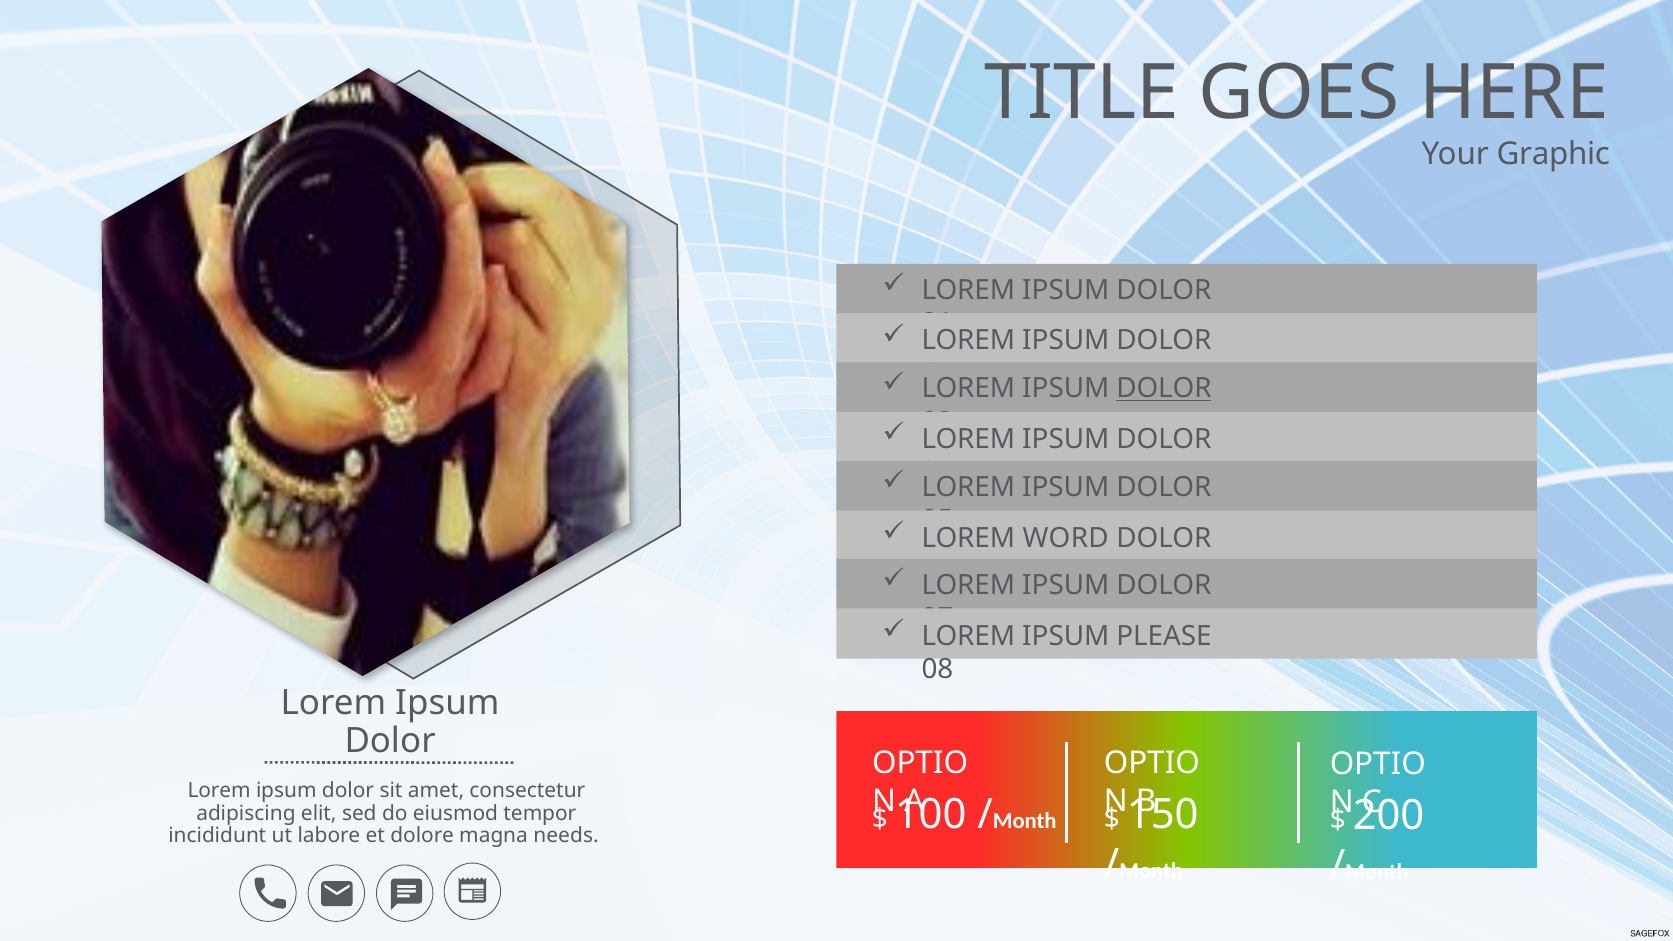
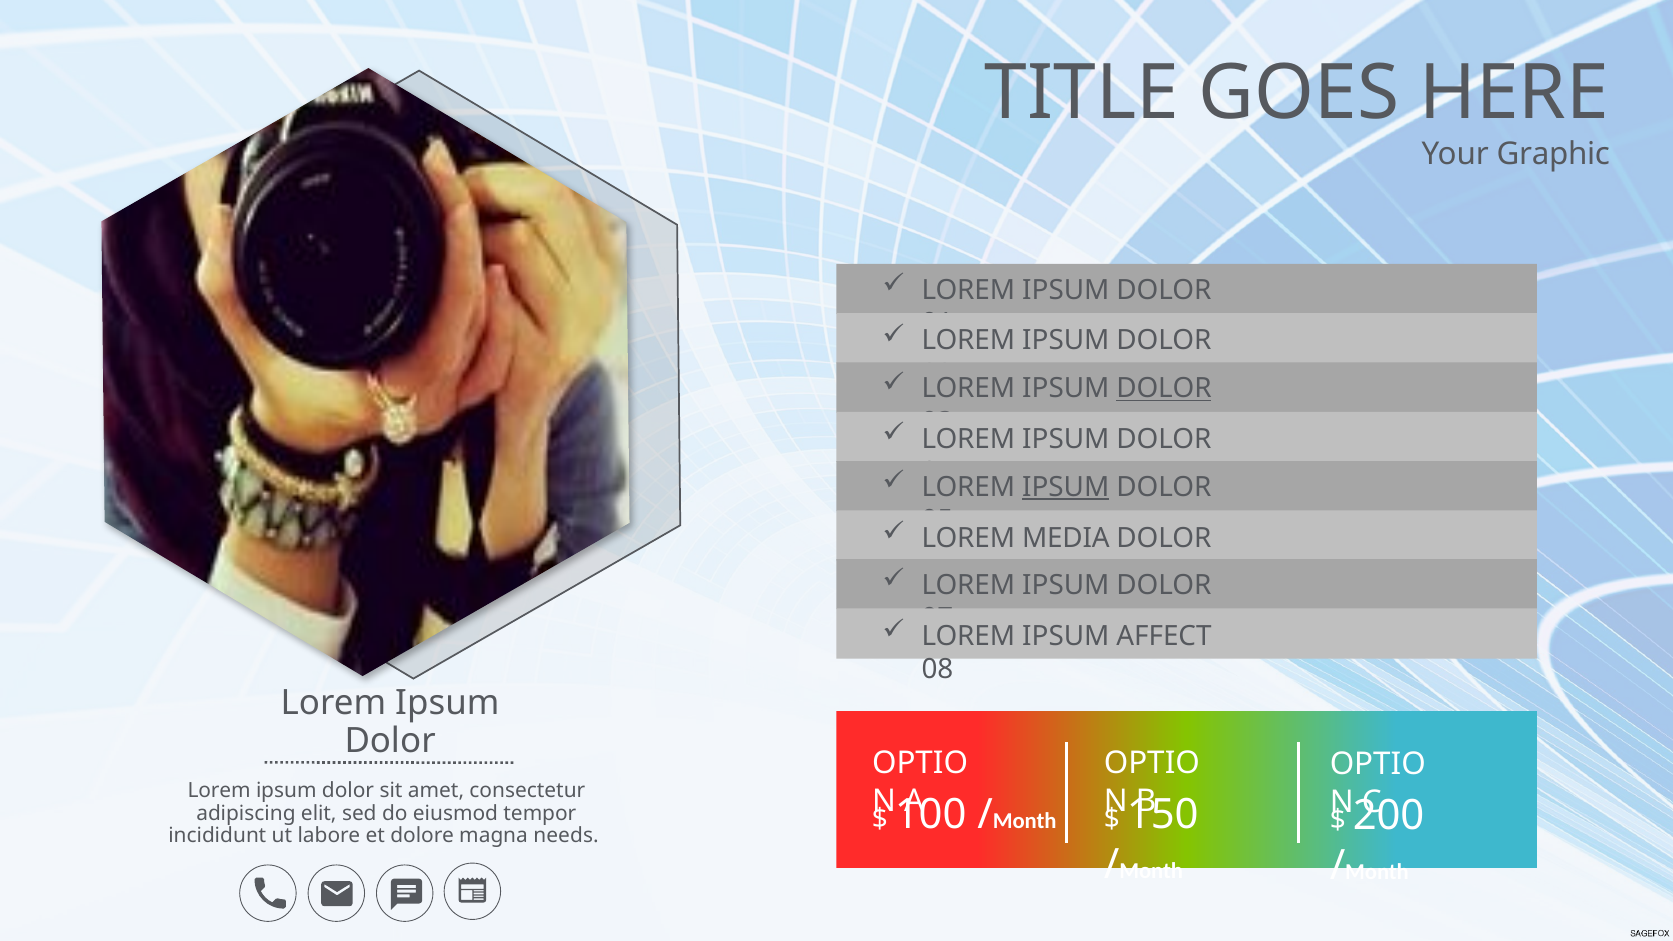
IPSUM at (1066, 487) underline: none -> present
WORD: WORD -> MEDIA
PLEASE: PLEASE -> AFFECT
